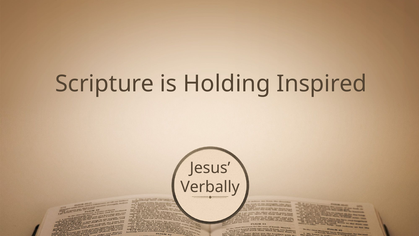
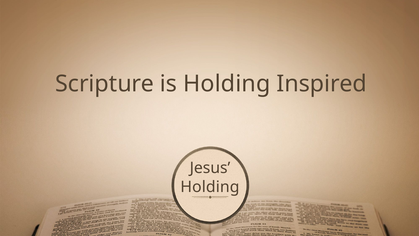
Verbally at (210, 187): Verbally -> Holding
